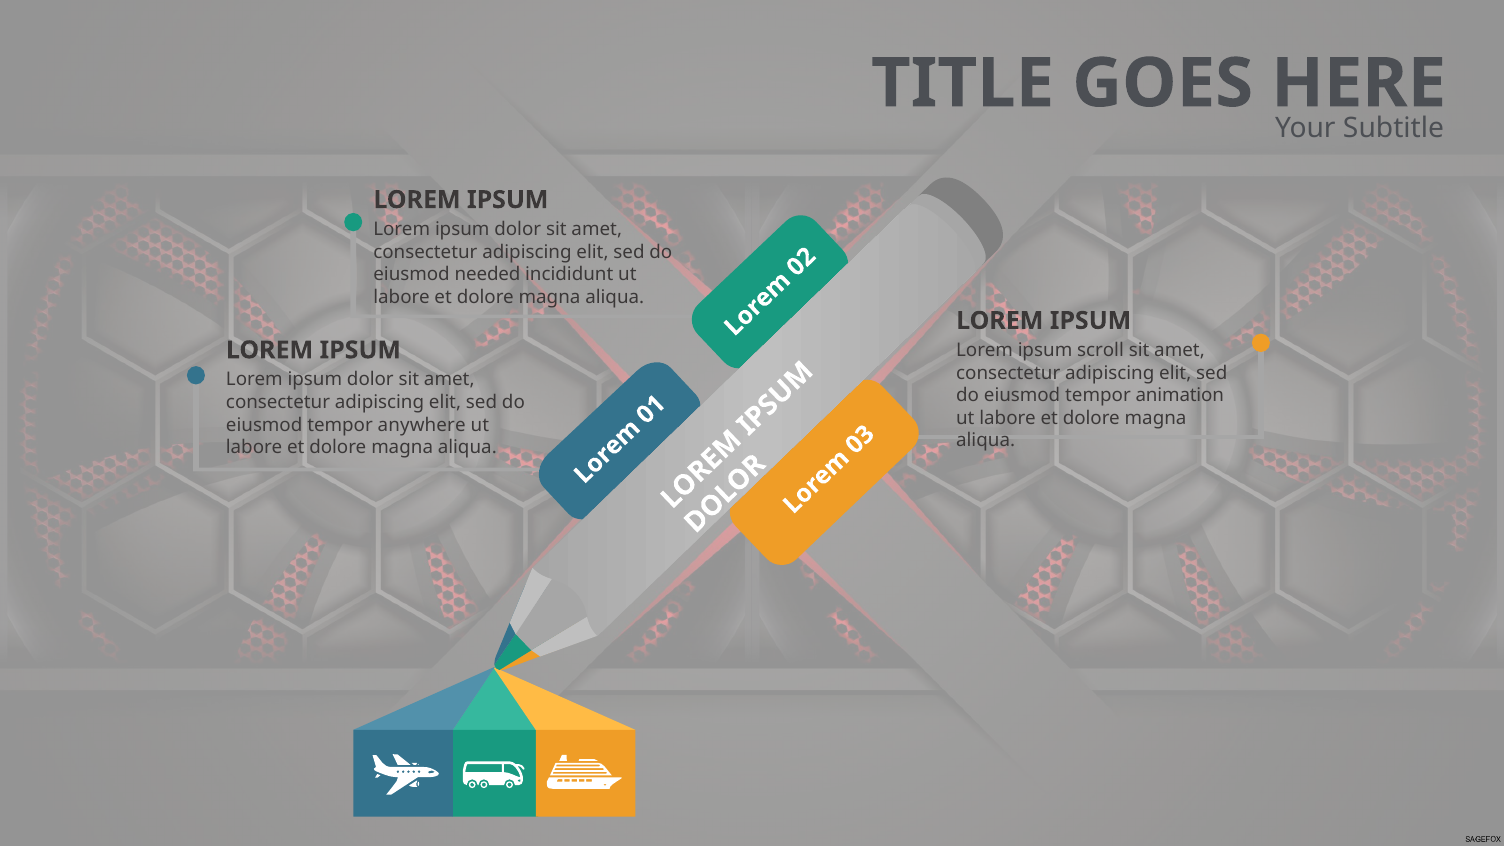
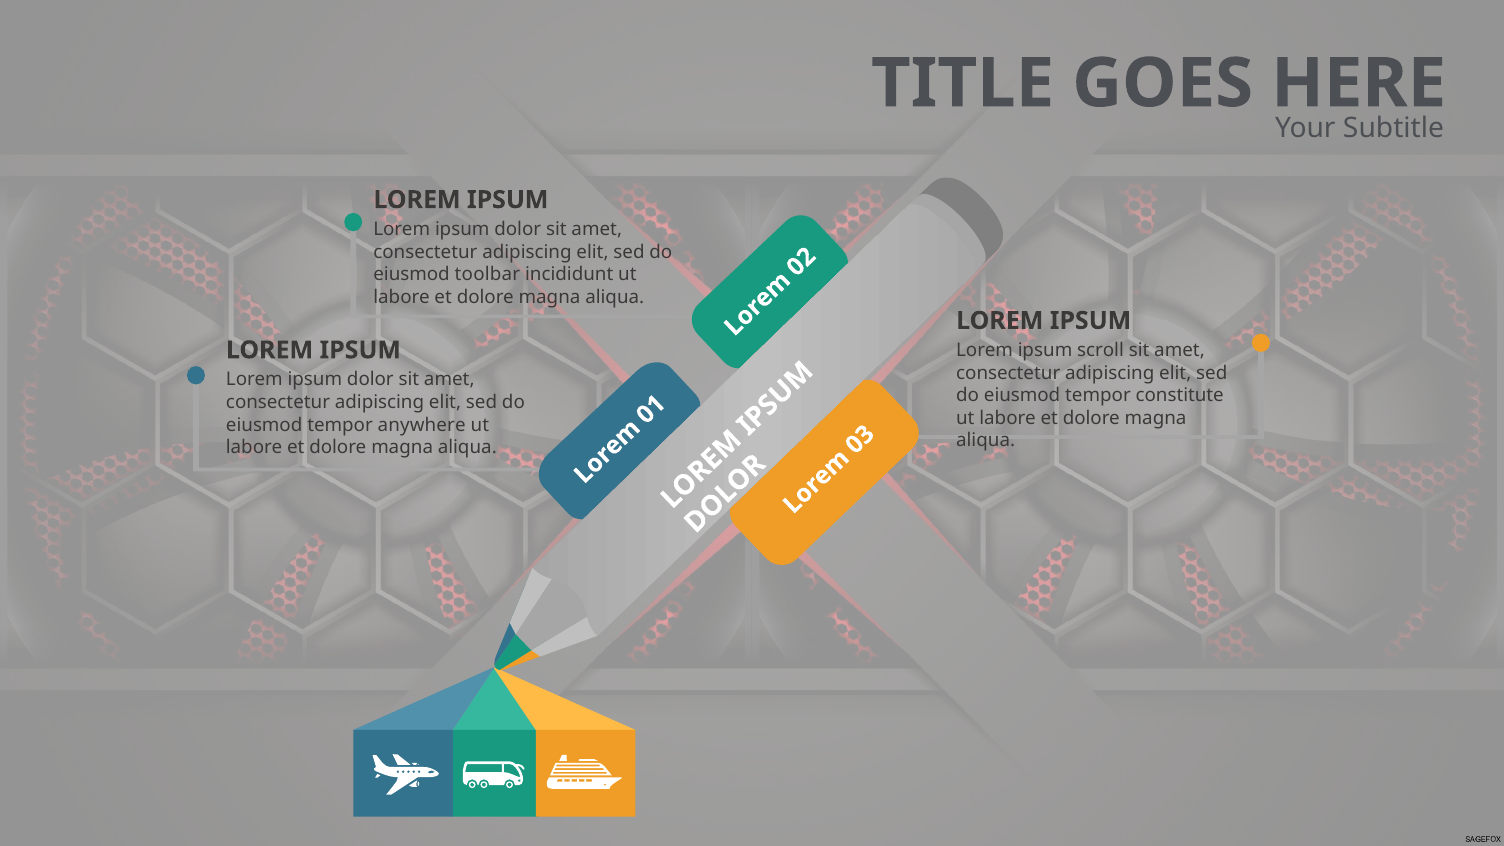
needed: needed -> toolbar
animation: animation -> constitute
